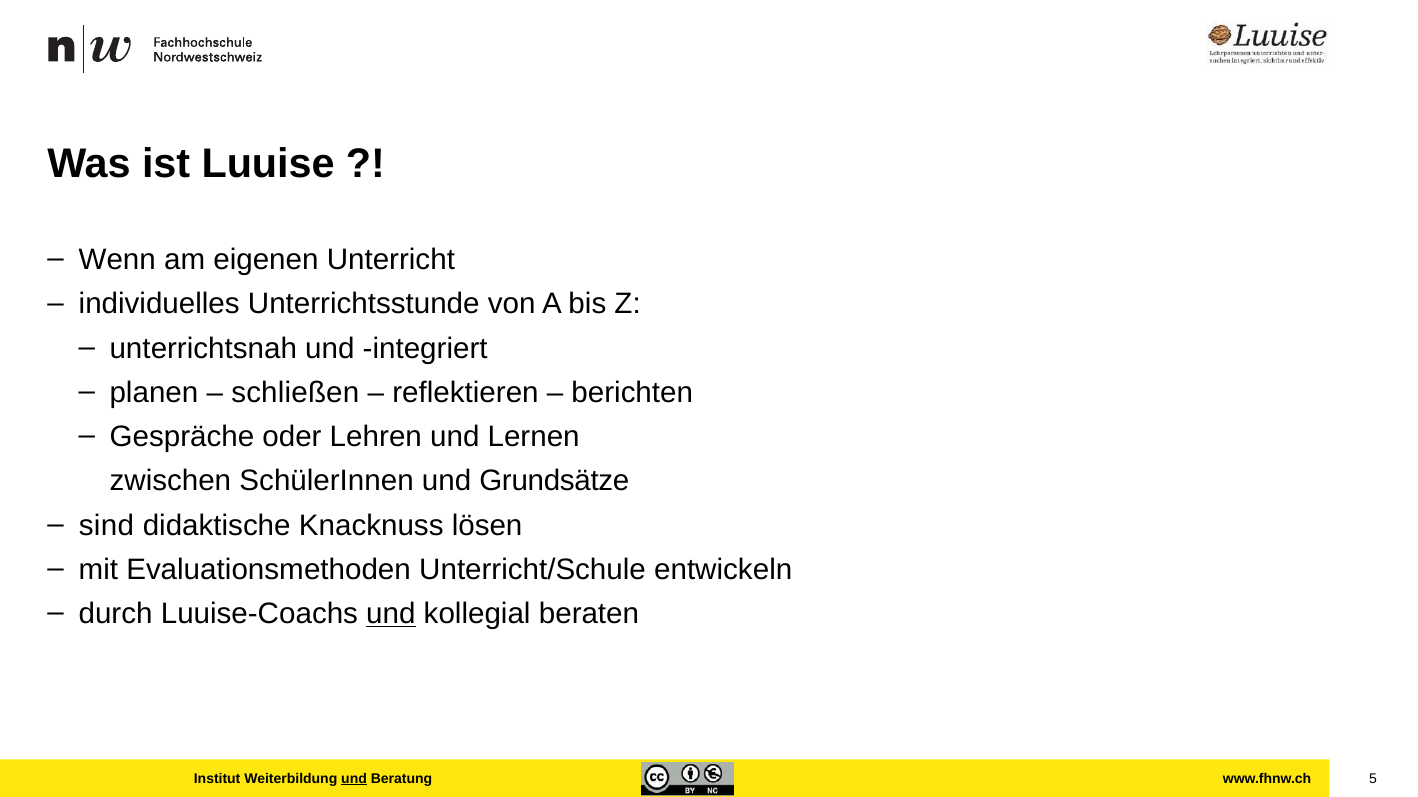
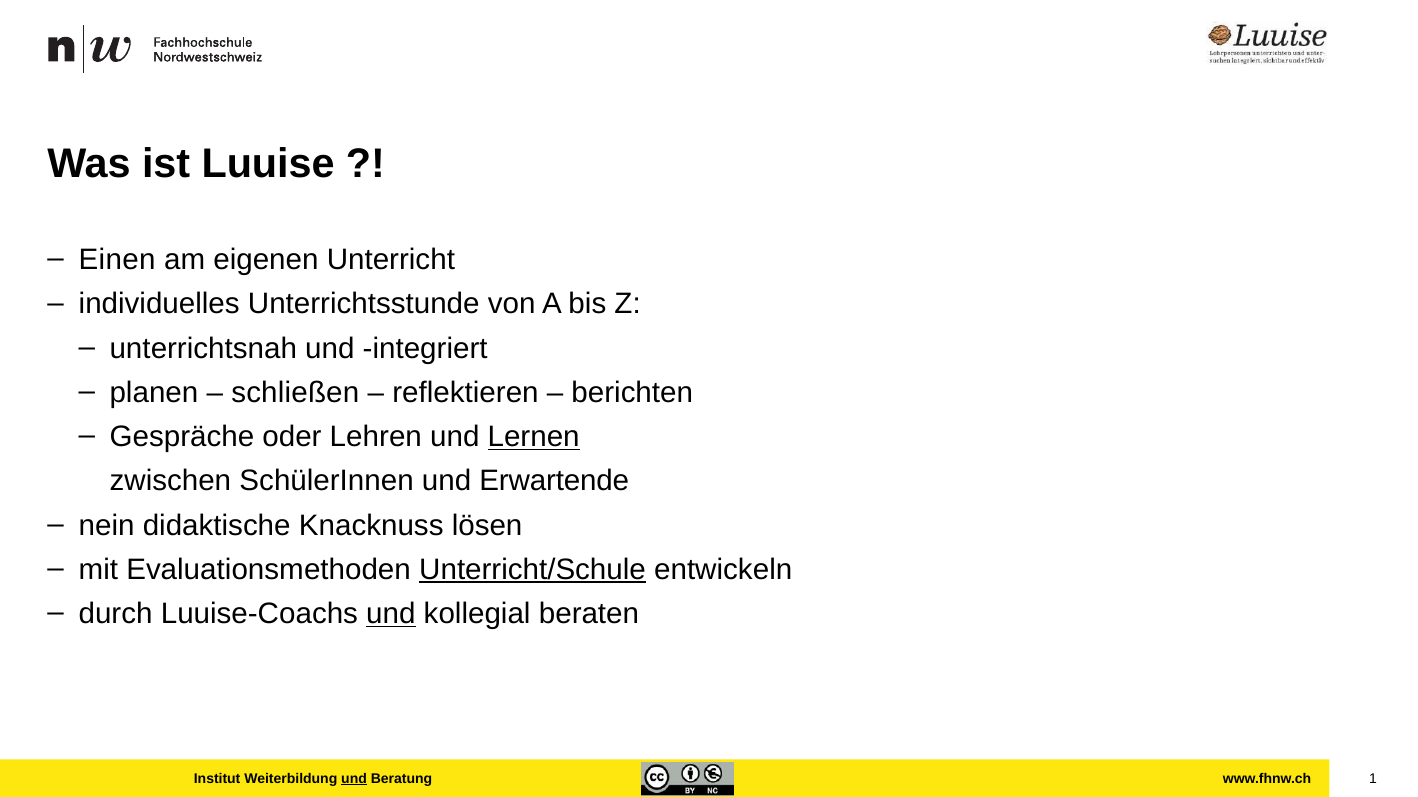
Wenn: Wenn -> Einen
Lernen underline: none -> present
Grundsätze: Grundsätze -> Erwartende
sind: sind -> nein
Unterricht/Schule underline: none -> present
5: 5 -> 1
